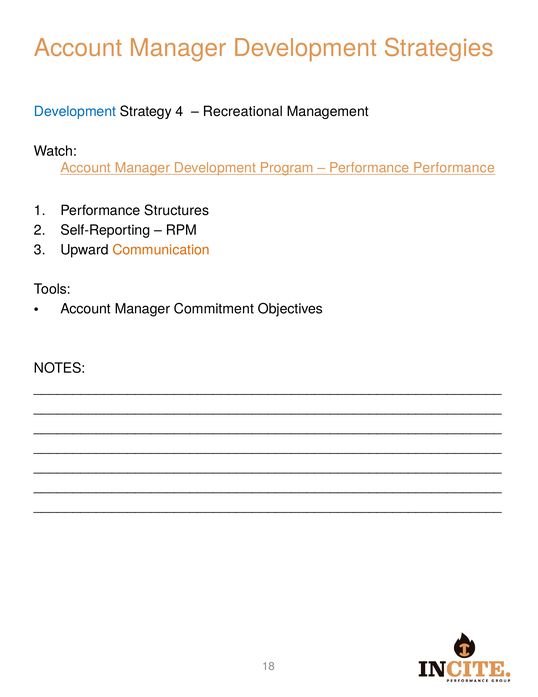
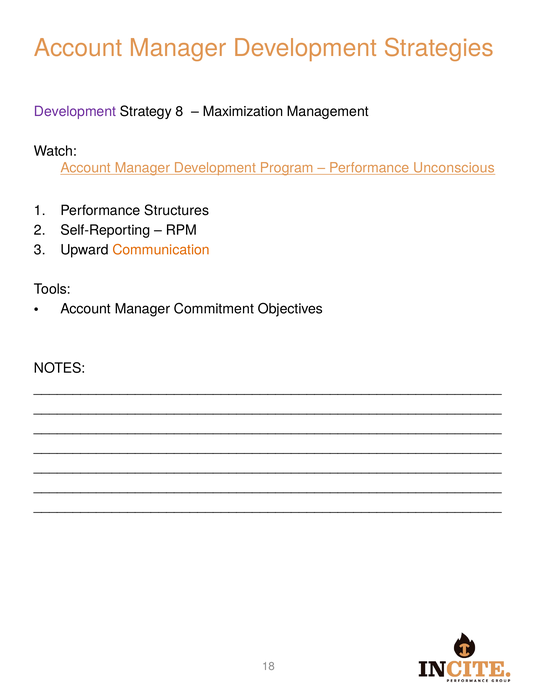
Development at (75, 112) colour: blue -> purple
4: 4 -> 8
Recreational: Recreational -> Maximization
Performance Performance: Performance -> Unconscious
